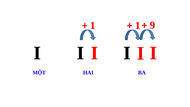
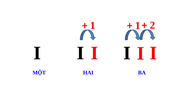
9: 9 -> 2
